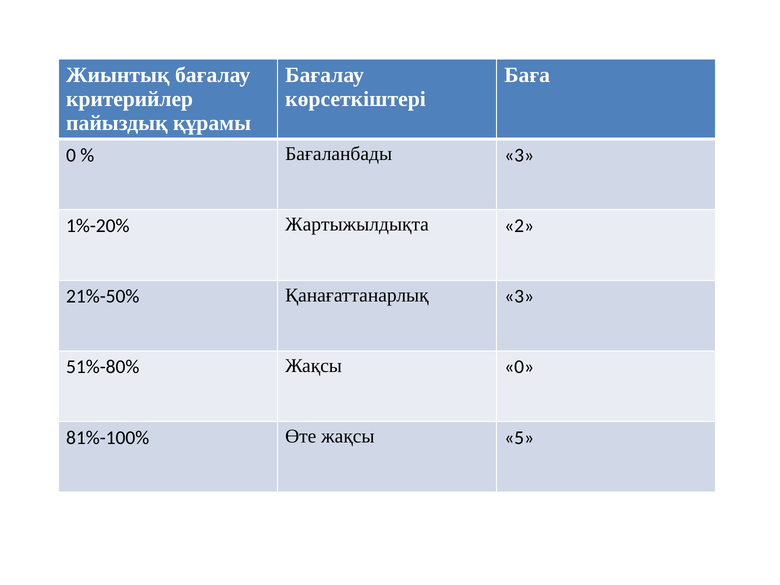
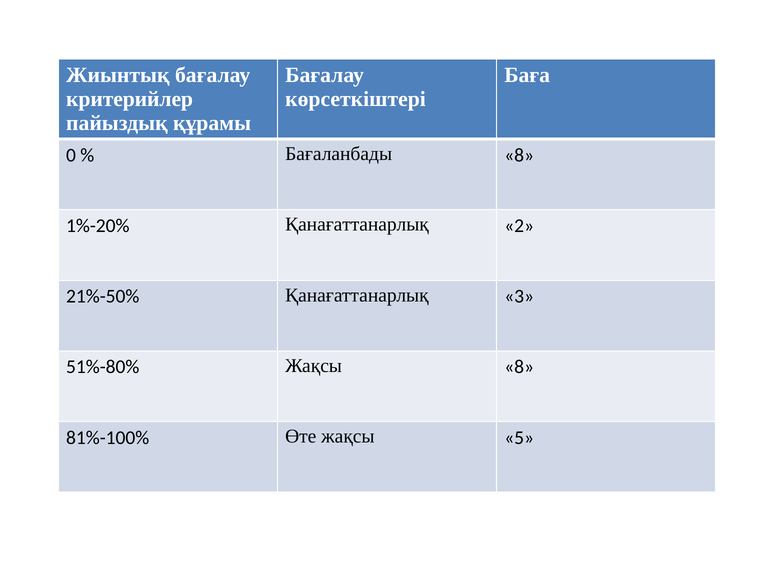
Бағаланбады 3: 3 -> 8
1%-20% Жартыжылдықта: Жартыжылдықта -> Қанағаттанарлық
Жақсы 0: 0 -> 8
